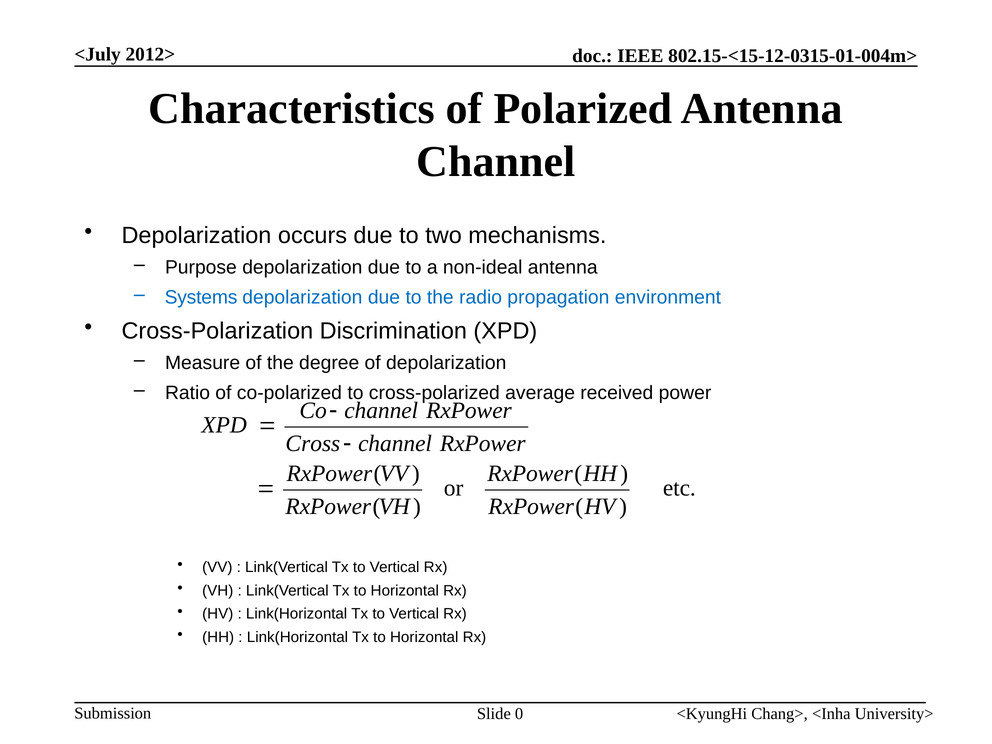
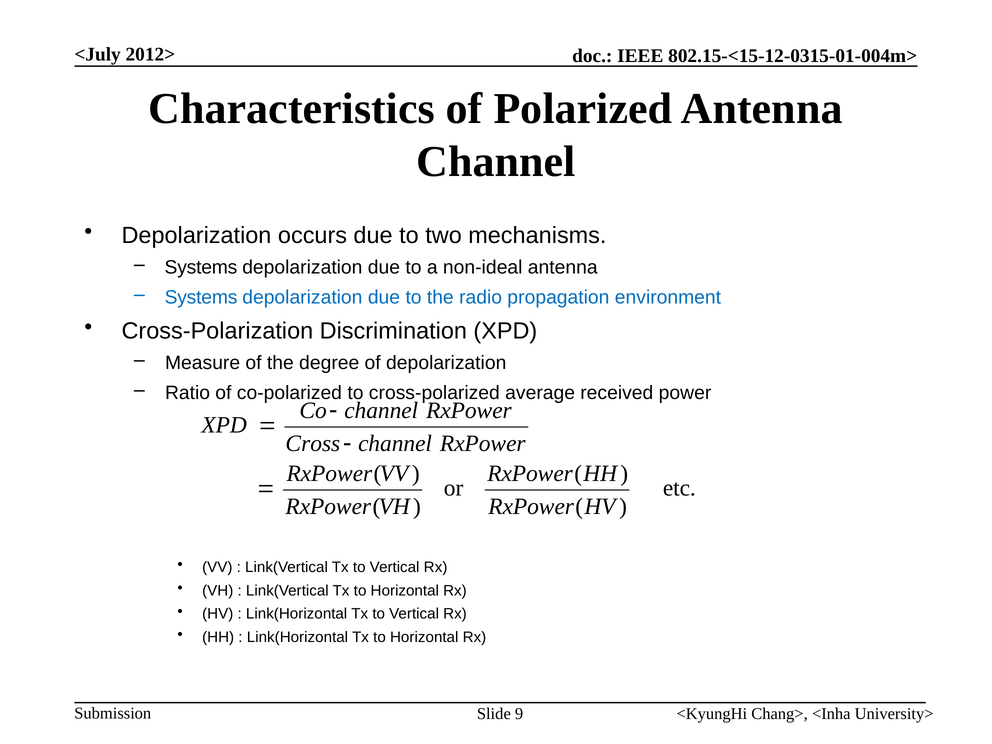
Purpose at (201, 268): Purpose -> Systems
0: 0 -> 9
